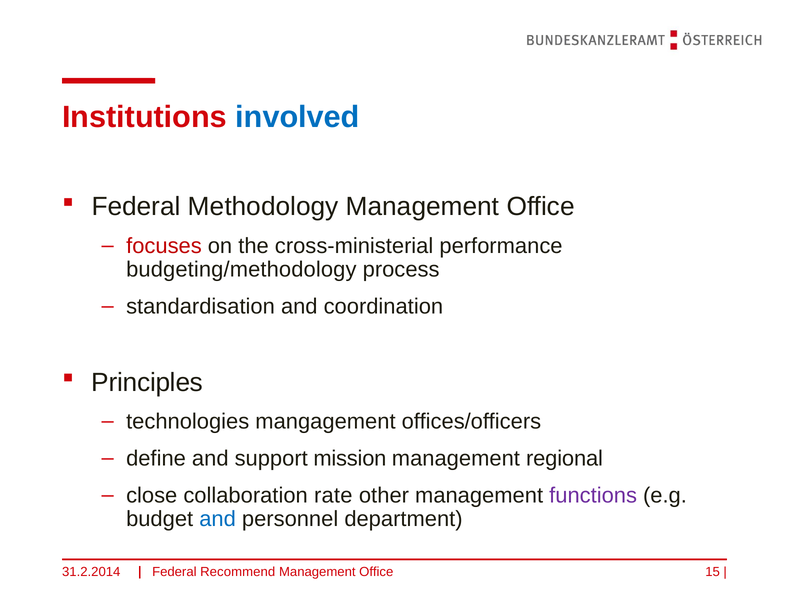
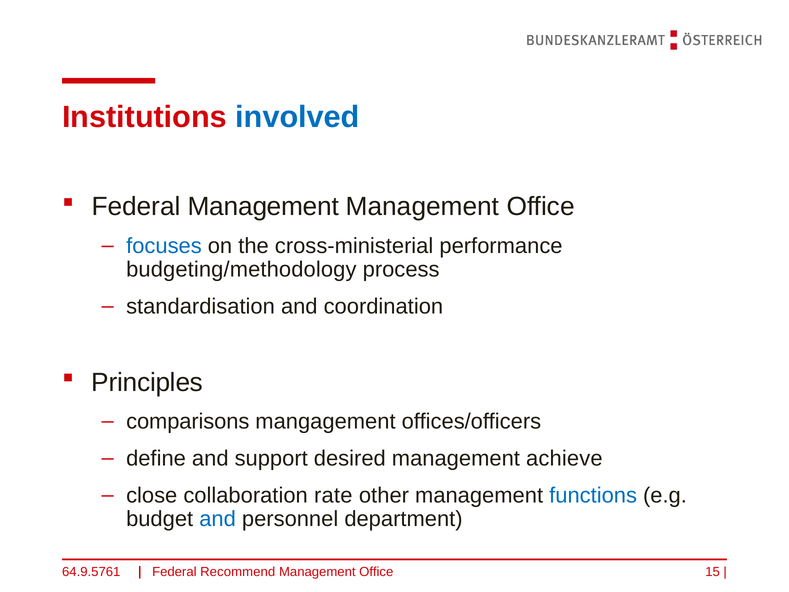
Federal Methodology: Methodology -> Management
focuses colour: red -> blue
technologies: technologies -> comparisons
mission: mission -> desired
regional: regional -> achieve
functions colour: purple -> blue
31.2.2014: 31.2.2014 -> 64.9.5761
